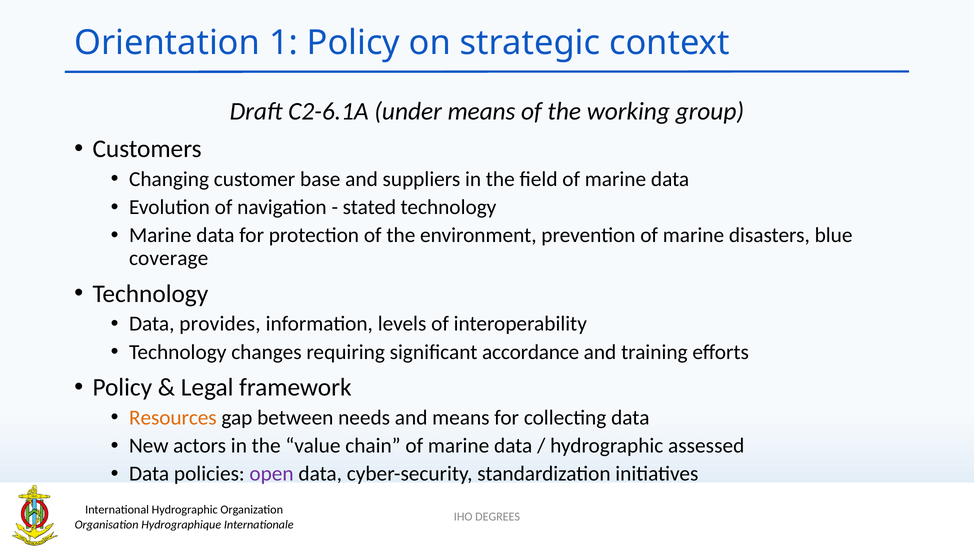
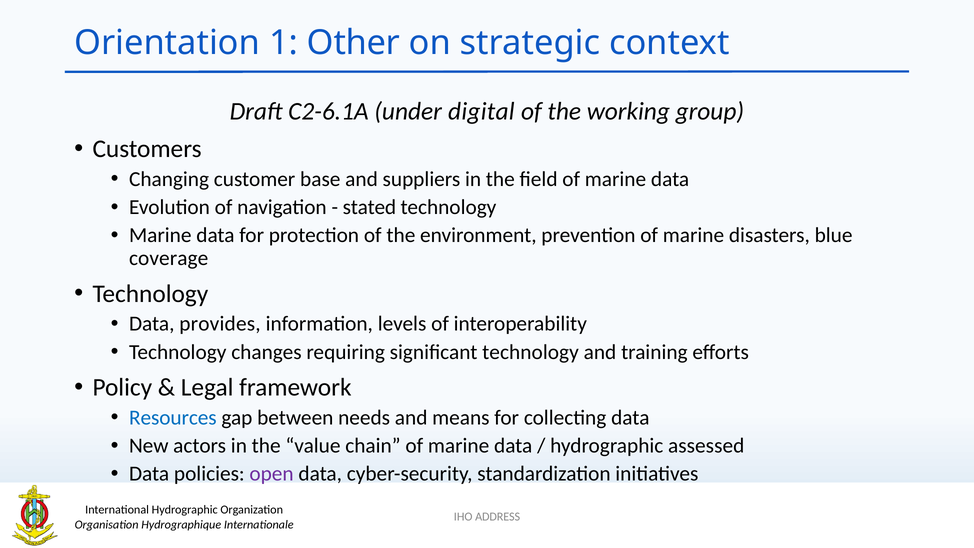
1 Policy: Policy -> Other
under means: means -> digital
significant accordance: accordance -> technology
Resources colour: orange -> blue
DEGREES: DEGREES -> ADDRESS
